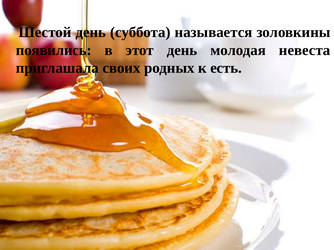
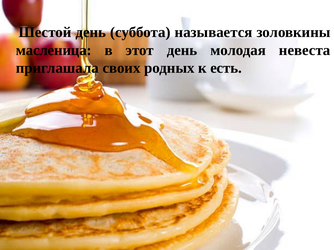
появились: появились -> масленица
